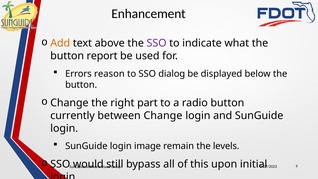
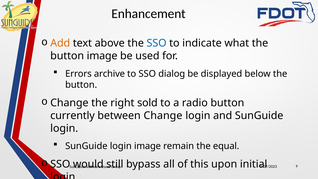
SSO at (157, 43) colour: purple -> blue
button report: report -> image
reason: reason -> archive
part: part -> sold
levels: levels -> equal
